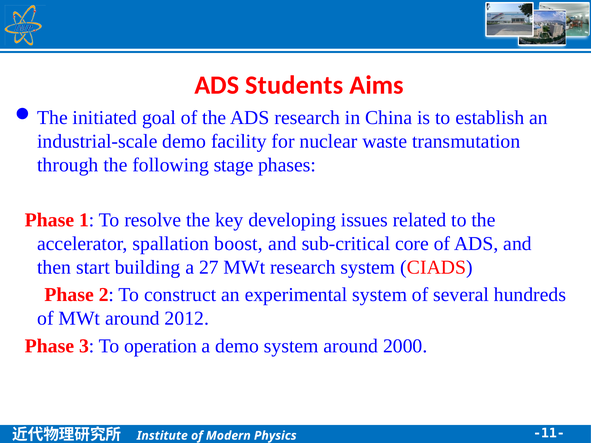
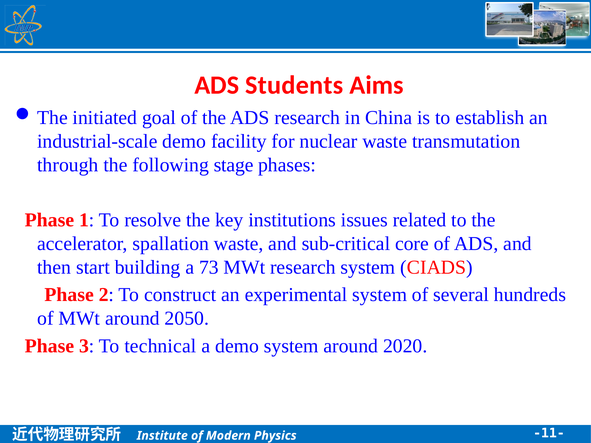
developing: developing -> institutions
spallation boost: boost -> waste
27: 27 -> 73
2012: 2012 -> 2050
operation: operation -> technical
2000: 2000 -> 2020
